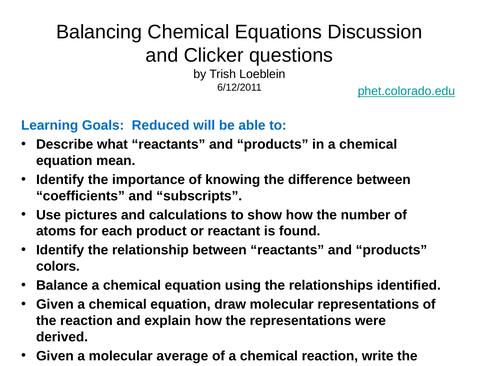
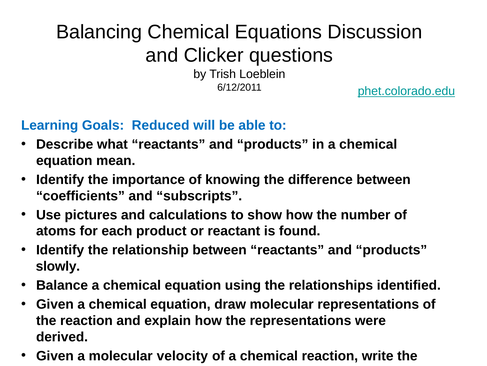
colors: colors -> slowly
average: average -> velocity
